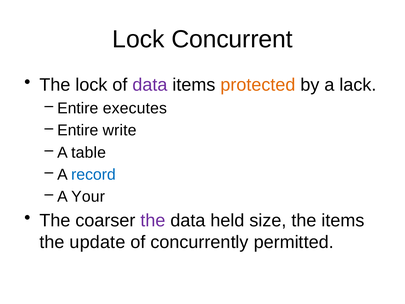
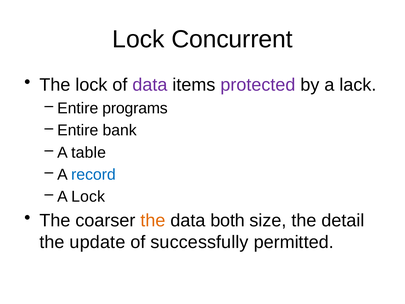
protected colour: orange -> purple
executes: executes -> programs
write: write -> bank
A Your: Your -> Lock
the at (153, 221) colour: purple -> orange
held: held -> both
the items: items -> detail
concurrently: concurrently -> successfully
